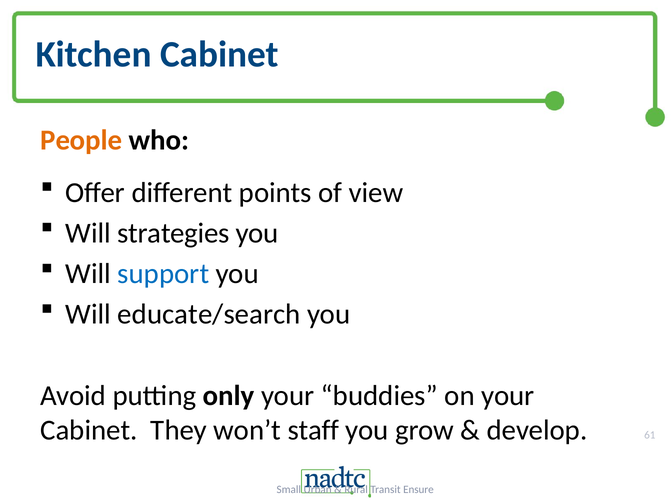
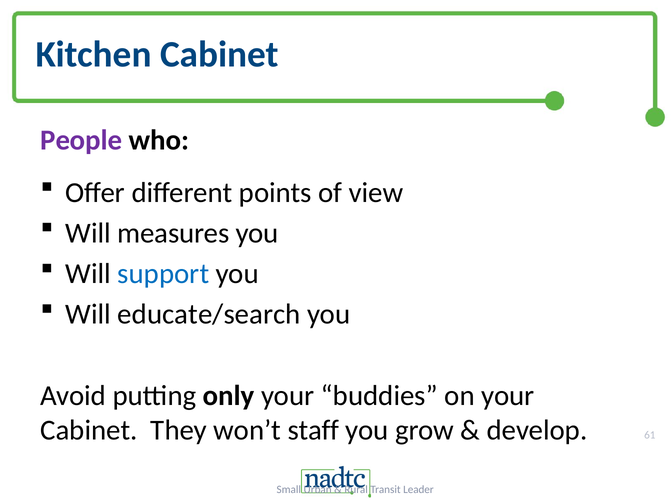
People colour: orange -> purple
strategies: strategies -> measures
Ensure: Ensure -> Leader
